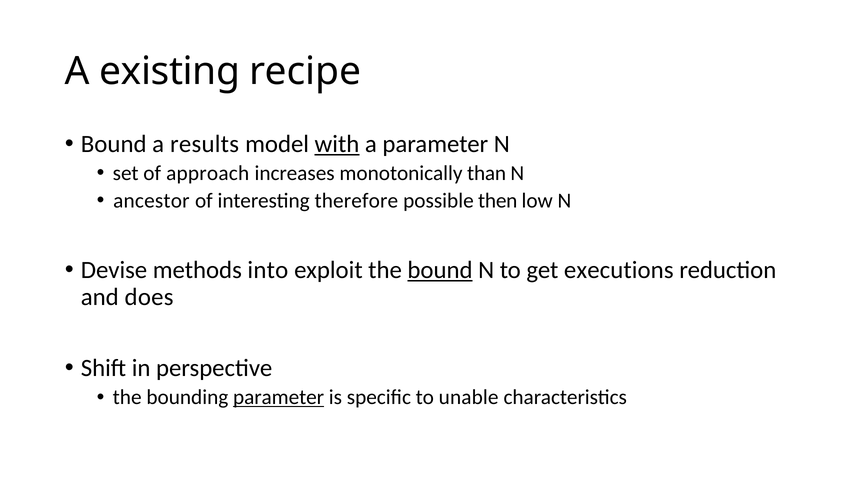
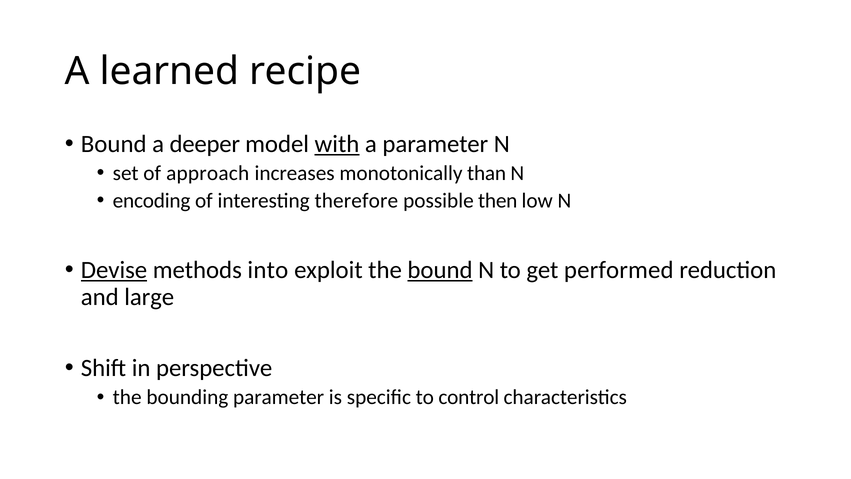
existing: existing -> learned
results: results -> deeper
ancestor: ancestor -> encoding
Devise underline: none -> present
executions: executions -> performed
does: does -> large
parameter at (279, 397) underline: present -> none
unable: unable -> control
